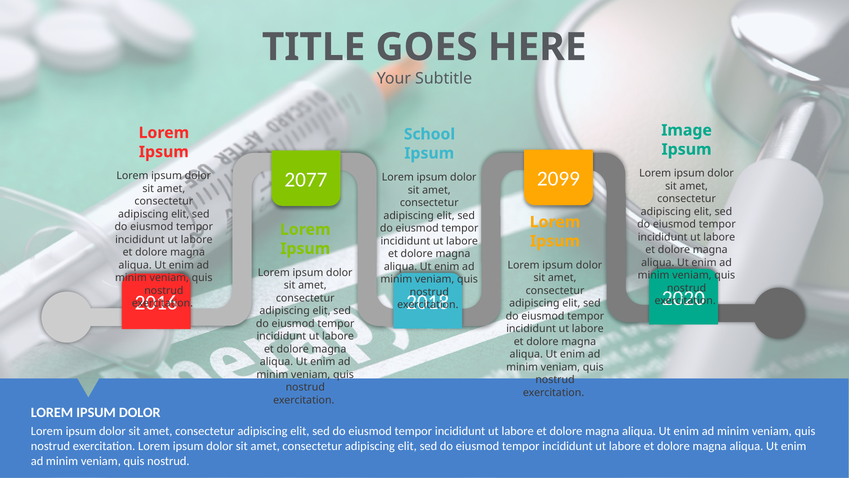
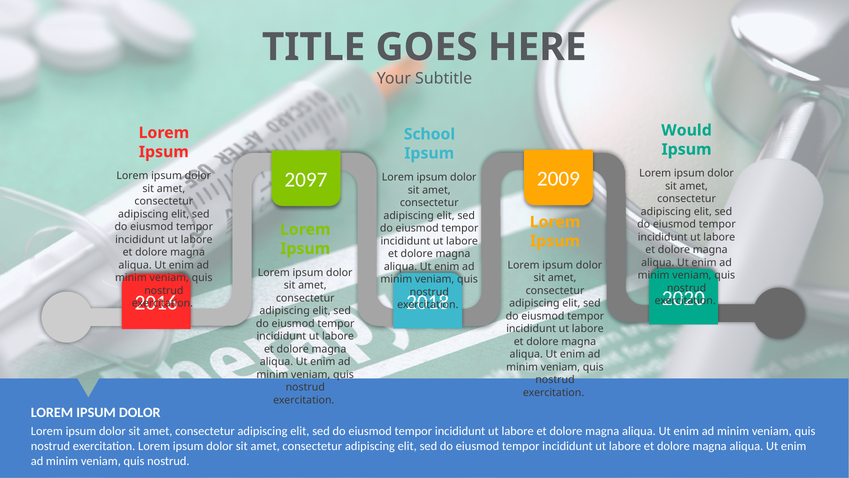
Image: Image -> Would
2099: 2099 -> 2009
2077: 2077 -> 2097
